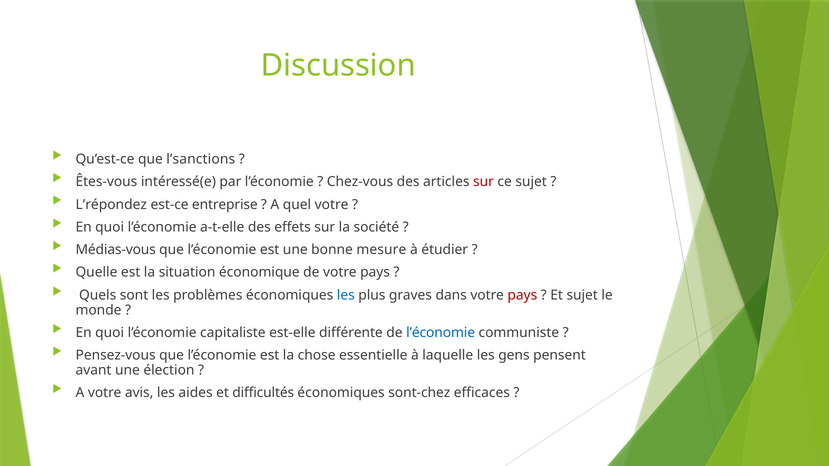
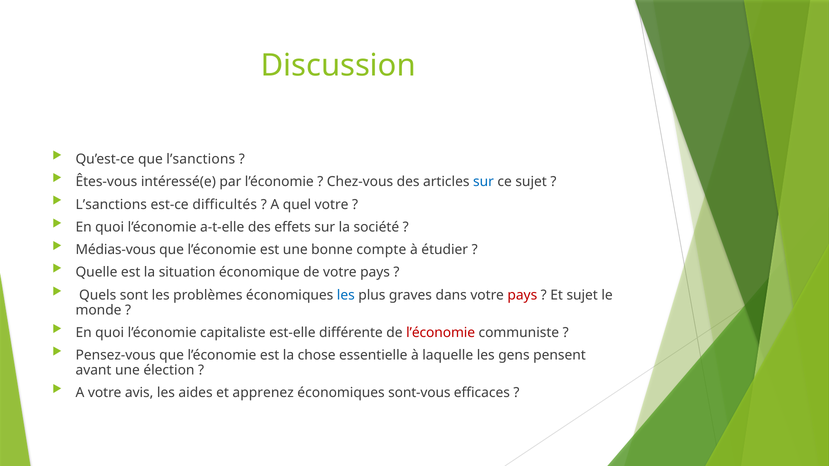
sur at (484, 182) colour: red -> blue
L’répondez at (111, 205): L’répondez -> L’sanctions
entreprise: entreprise -> difficultés
mesure: mesure -> compte
l’économie at (441, 333) colour: blue -> red
difficultés: difficultés -> apprenez
sont-chez: sont-chez -> sont-vous
